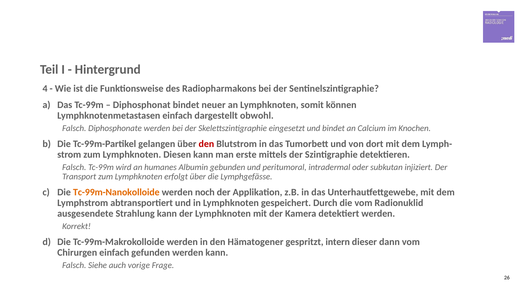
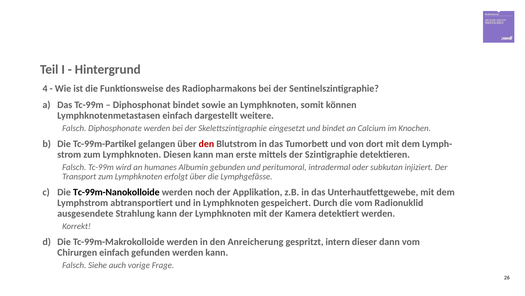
neuer: neuer -> sowie
obwohl: obwohl -> weitere
Tc-99m-Nanokolloide colour: orange -> black
Hämatogener: Hämatogener -> Anreicherung
